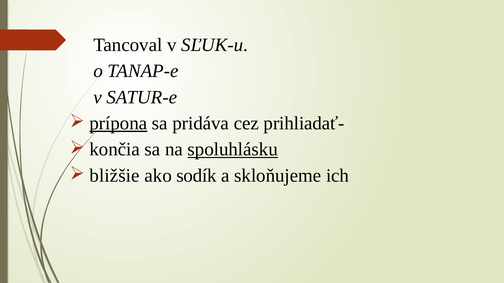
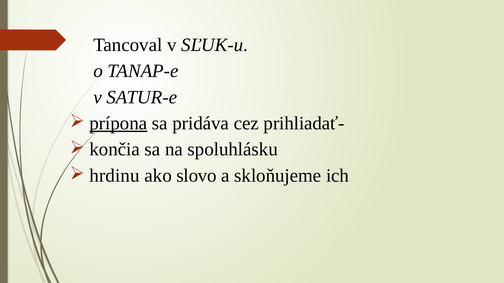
spoluhlásku underline: present -> none
bližšie: bližšie -> hrdinu
sodík: sodík -> slovo
